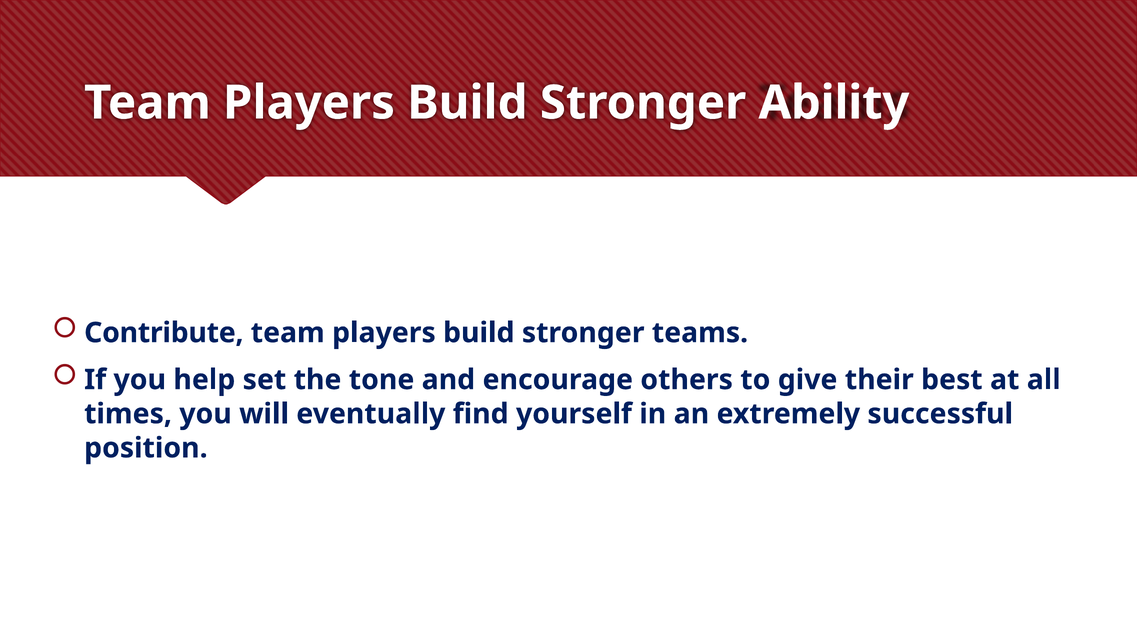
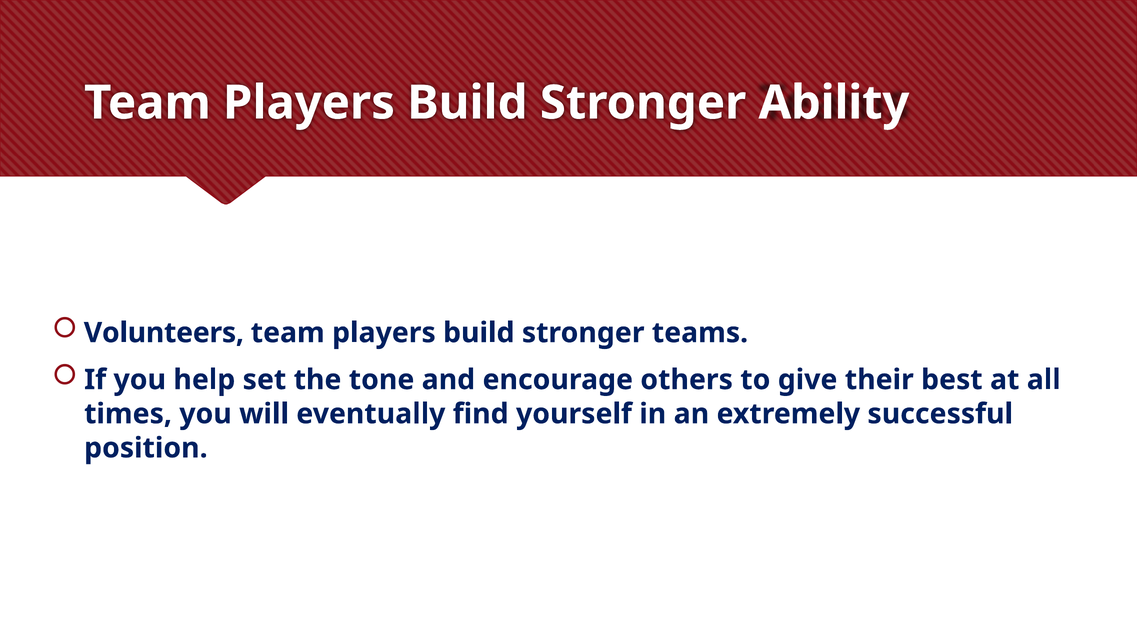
Contribute: Contribute -> Volunteers
